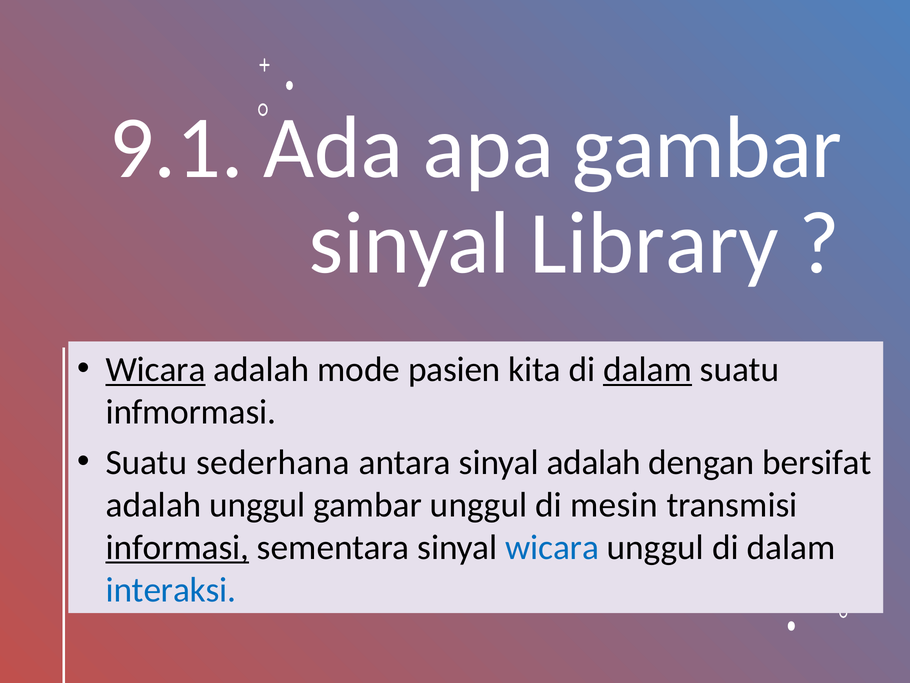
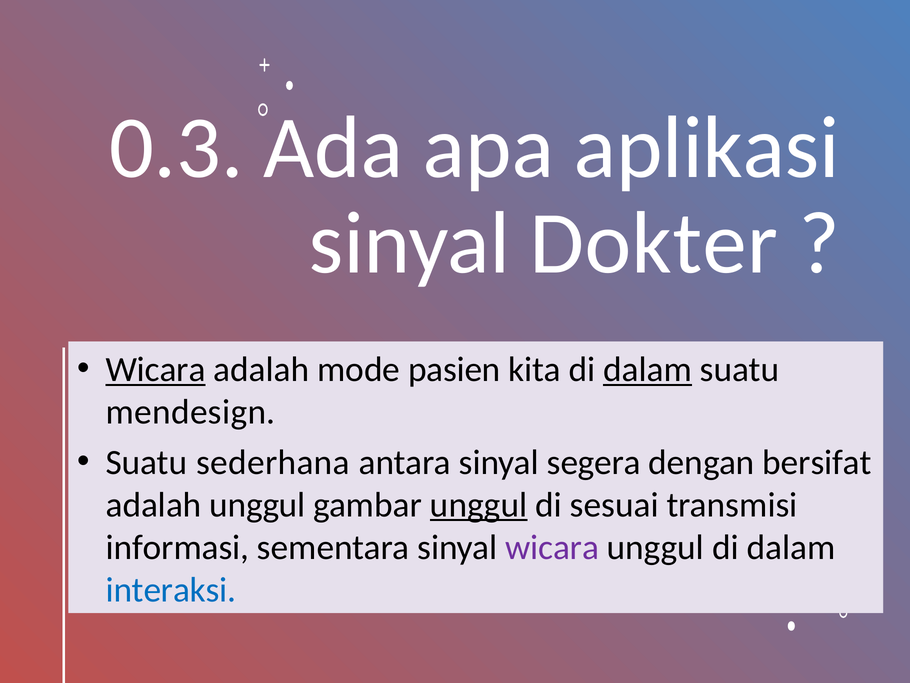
9.1: 9.1 -> 0.3
apa gambar: gambar -> aplikasi
Library: Library -> Dokter
infmormasi: infmormasi -> mendesign
sinyal adalah: adalah -> segera
unggul at (479, 504) underline: none -> present
mesin: mesin -> sesuai
informasi underline: present -> none
wicara at (552, 547) colour: blue -> purple
